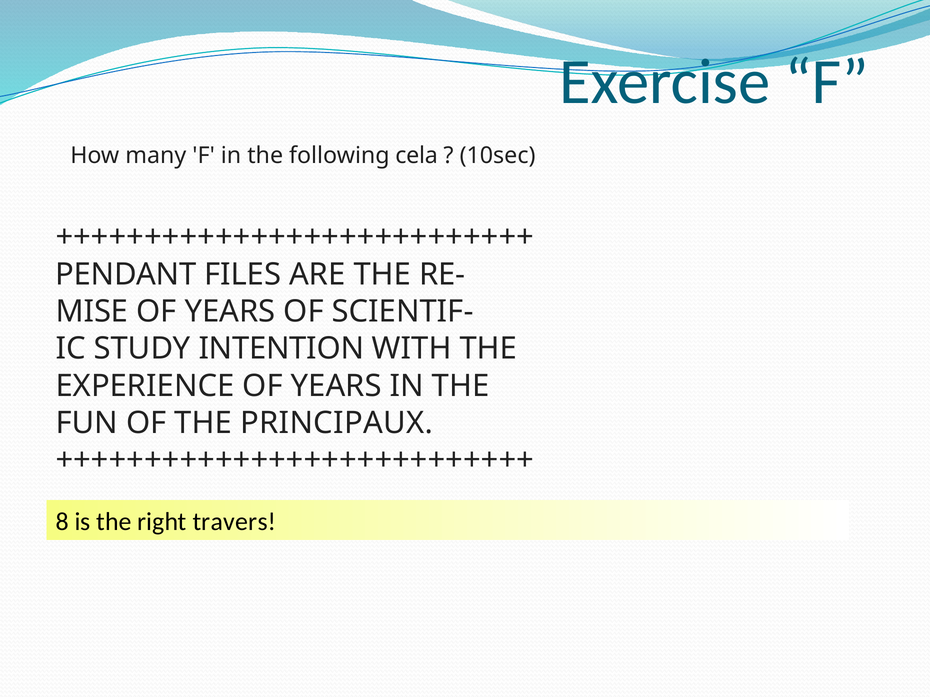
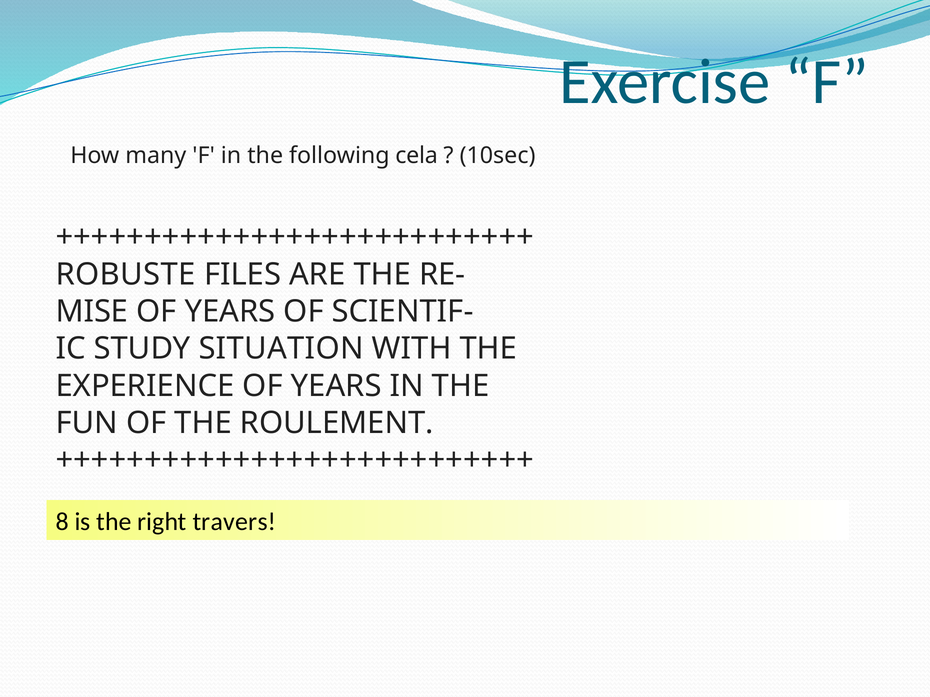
PENDANT: PENDANT -> ROBUSTE
INTENTION: INTENTION -> SITUATION
PRINCIPAUX: PRINCIPAUX -> ROULEMENT
